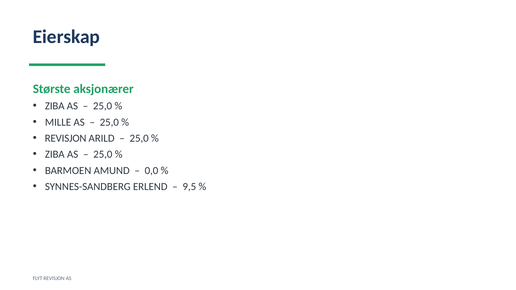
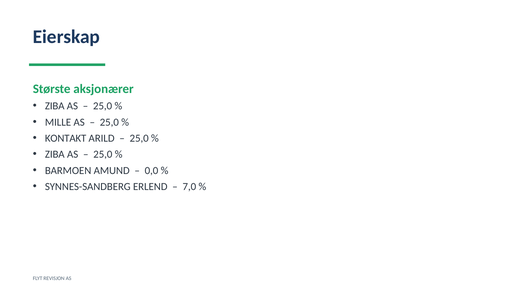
REVISJON at (66, 138): REVISJON -> KONTAKT
9,5: 9,5 -> 7,0
